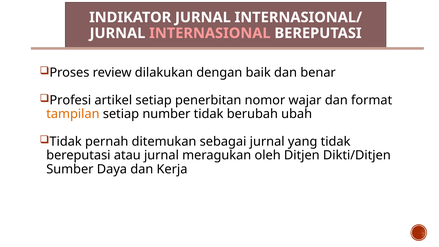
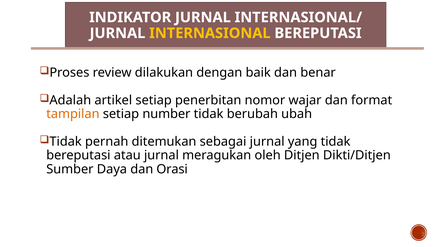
INTERNASIONAL colour: pink -> yellow
Profesi: Profesi -> Adalah
Kerja: Kerja -> Orasi
